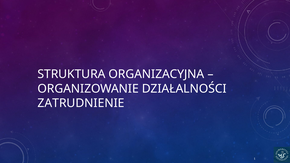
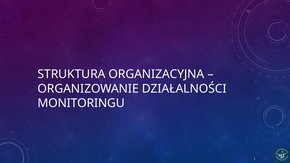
ZATRUDNIENIE: ZATRUDNIENIE -> MONITORINGU
